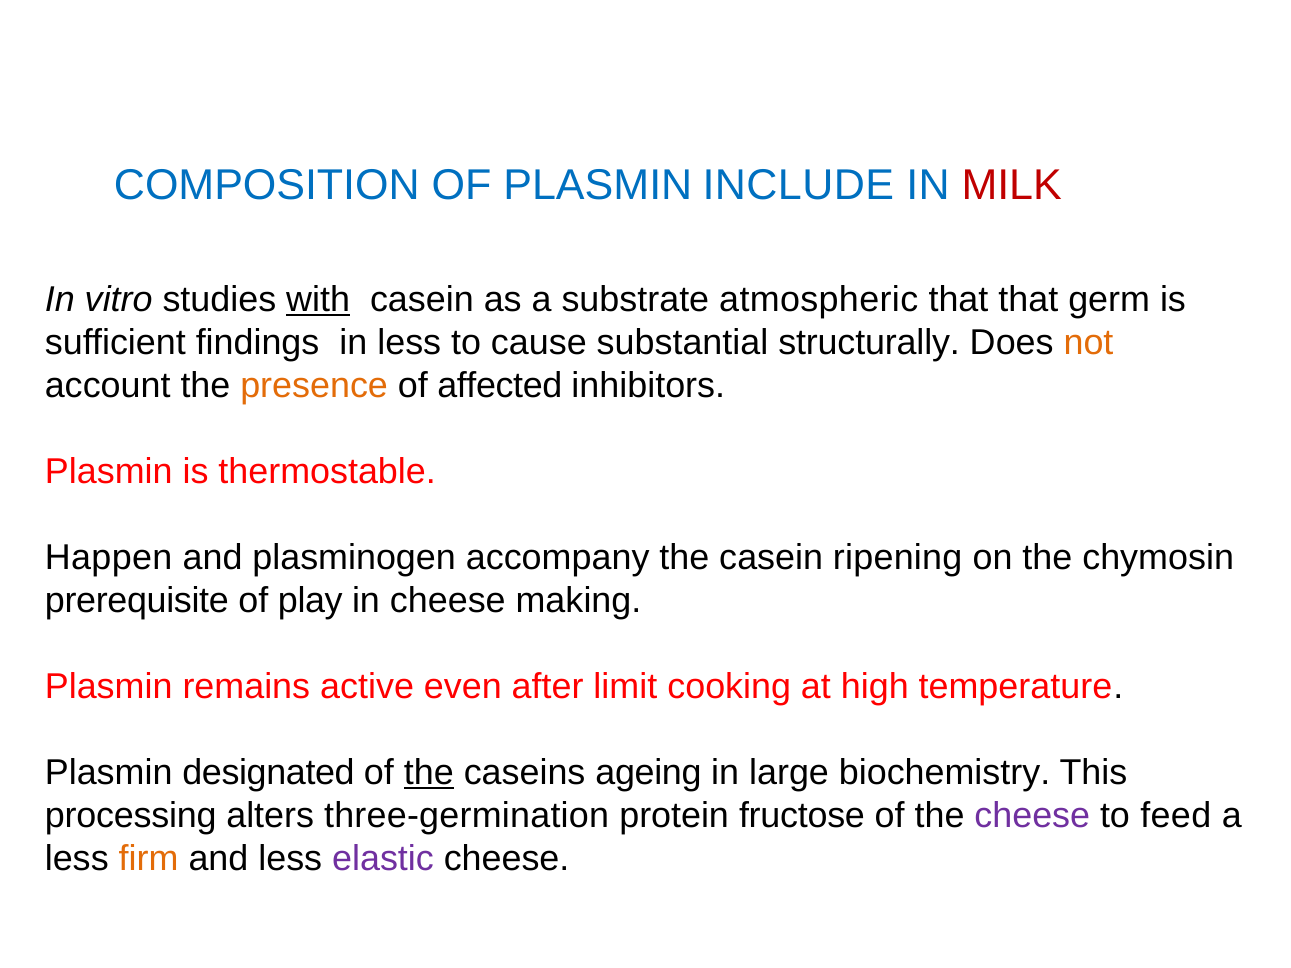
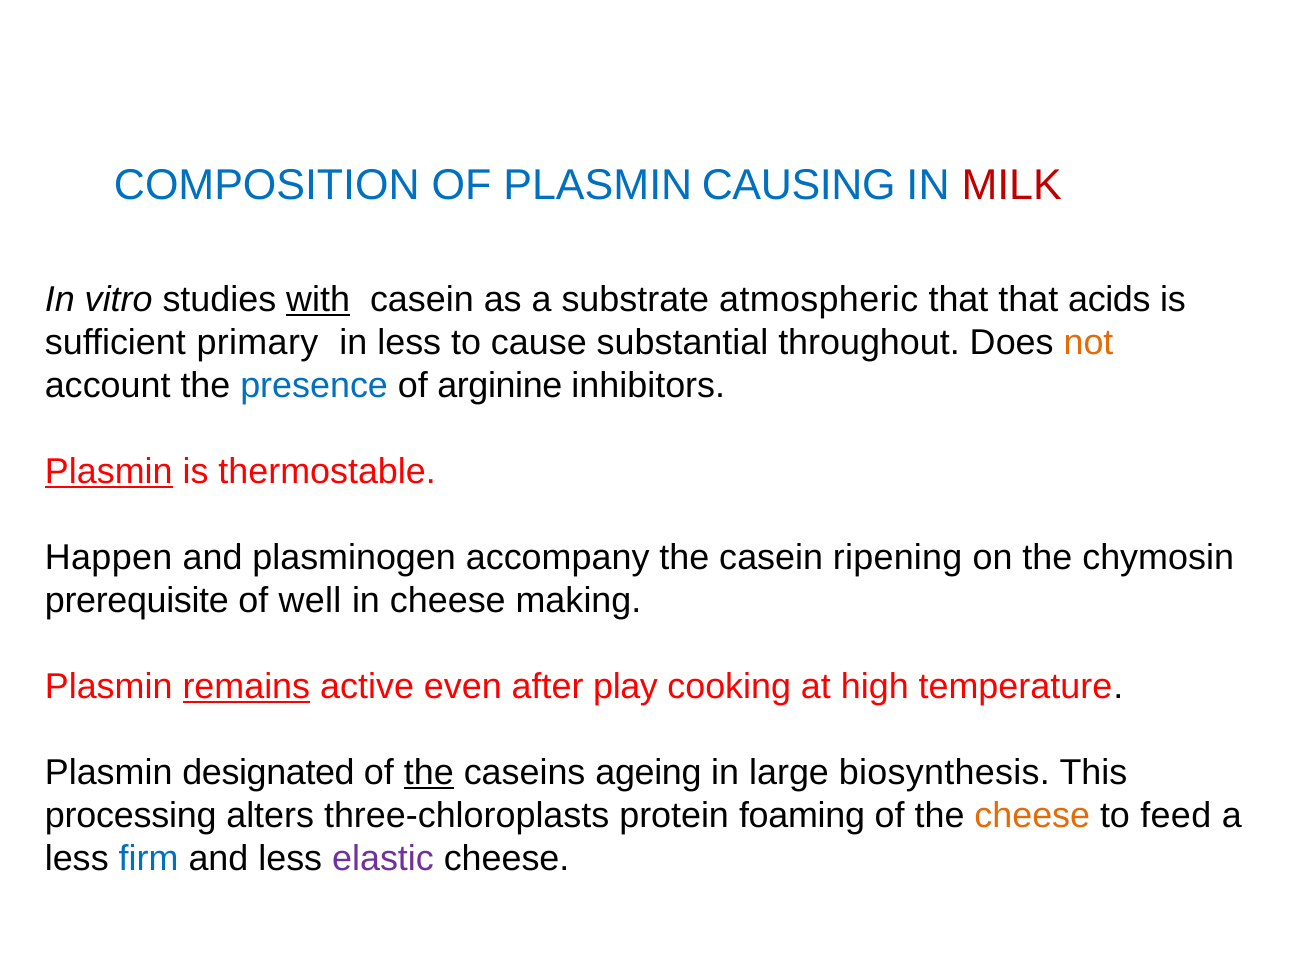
INCLUDE: INCLUDE -> CAUSING
germ: germ -> acids
findings: findings -> primary
structurally: structurally -> throughout
presence colour: orange -> blue
affected: affected -> arginine
Plasmin at (109, 472) underline: none -> present
play: play -> well
remains underline: none -> present
limit: limit -> play
biochemistry: biochemistry -> biosynthesis
three-germination: three-germination -> three-chloroplasts
fructose: fructose -> foaming
cheese at (1032, 816) colour: purple -> orange
firm colour: orange -> blue
